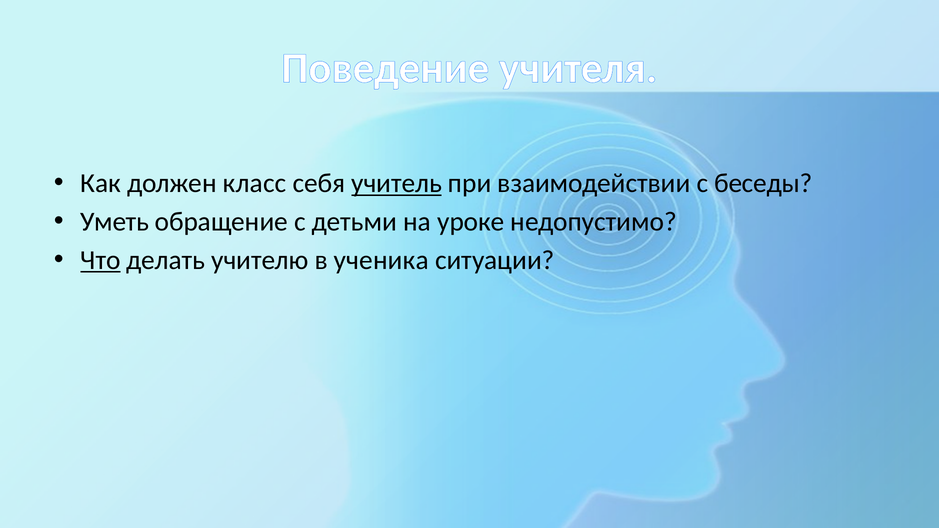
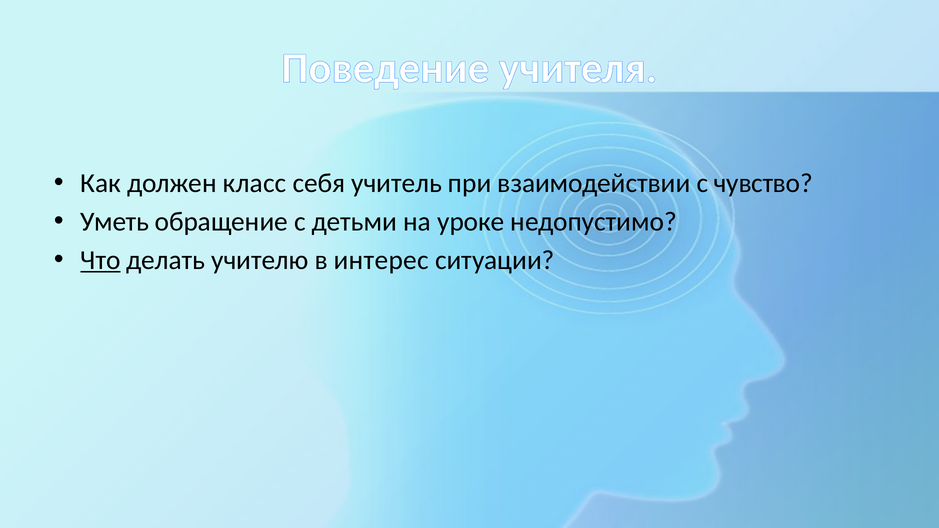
учитель underline: present -> none
беседы: беседы -> чувство
ученика: ученика -> интерес
